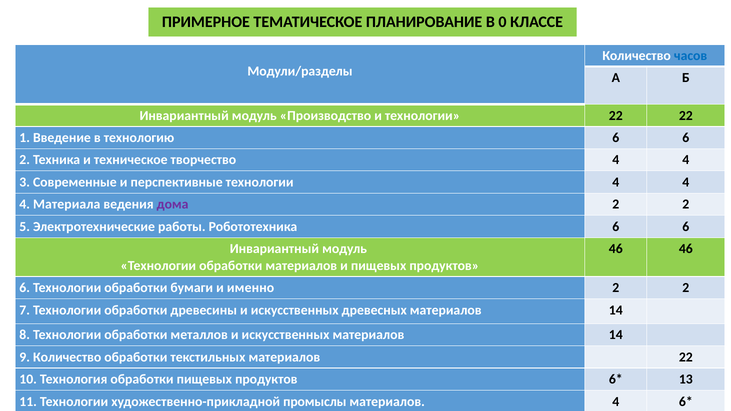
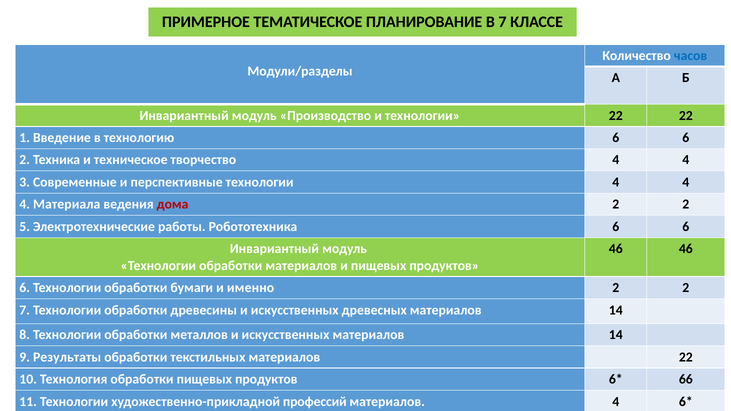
В 0: 0 -> 7
дома colour: purple -> red
9 Количество: Количество -> Результаты
13: 13 -> 66
художественно-прикладной промыслы: промыслы -> профессий
